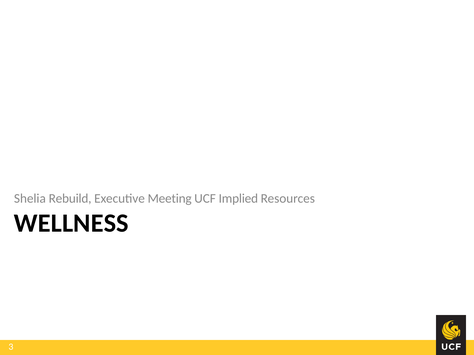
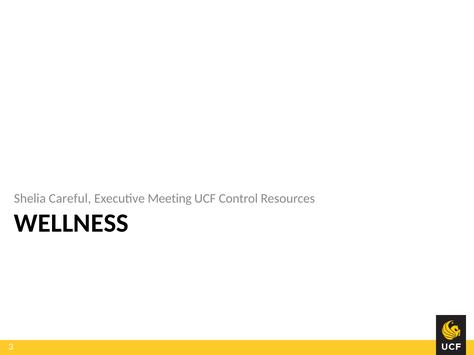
Rebuild: Rebuild -> Careful
Implied: Implied -> Control
